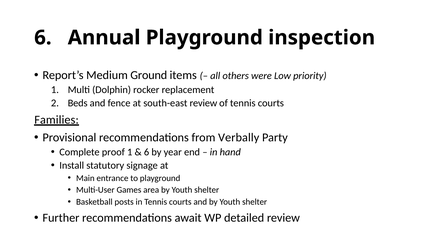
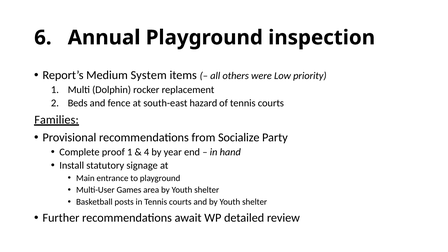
Ground: Ground -> System
south-east review: review -> hazard
Verbally: Verbally -> Socialize
6 at (147, 152): 6 -> 4
